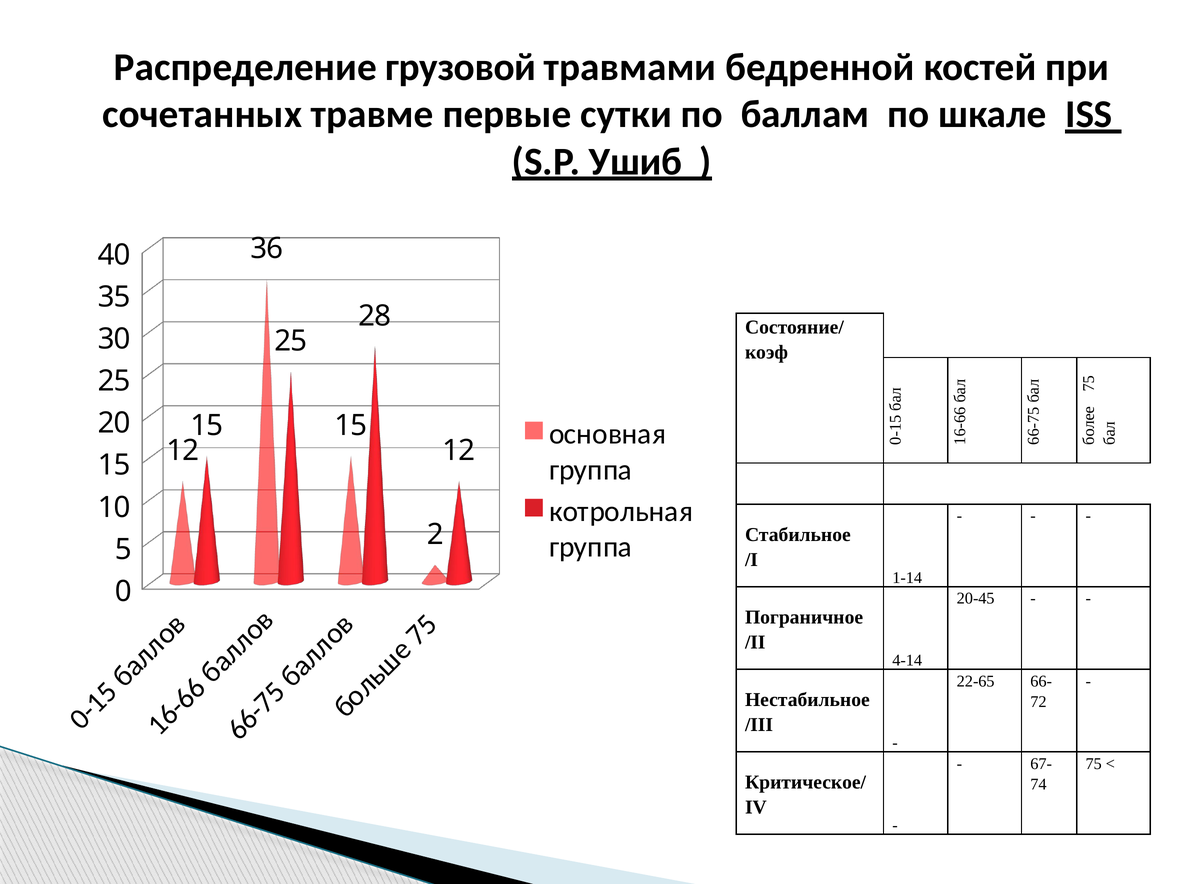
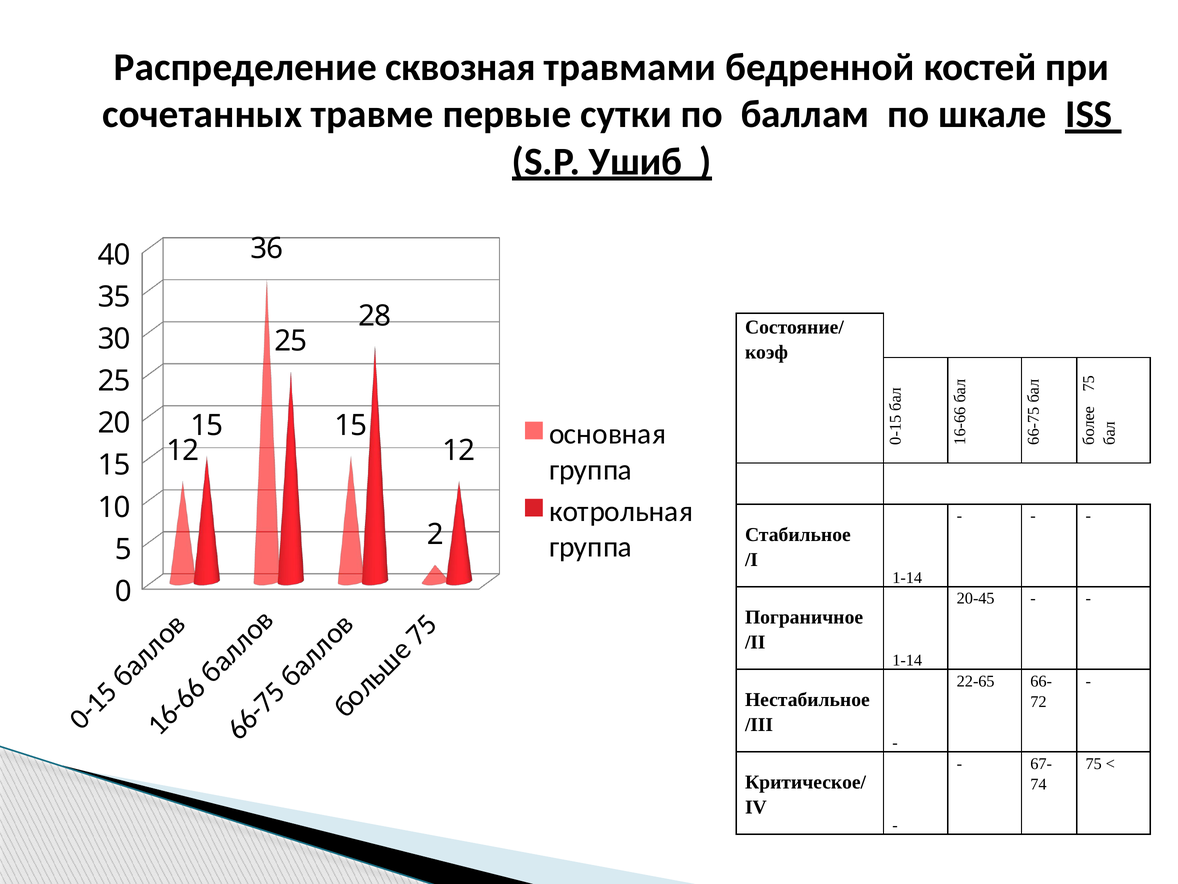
грузовой: грузовой -> сквозная
4-14 at (907, 660): 4-14 -> 1-14
